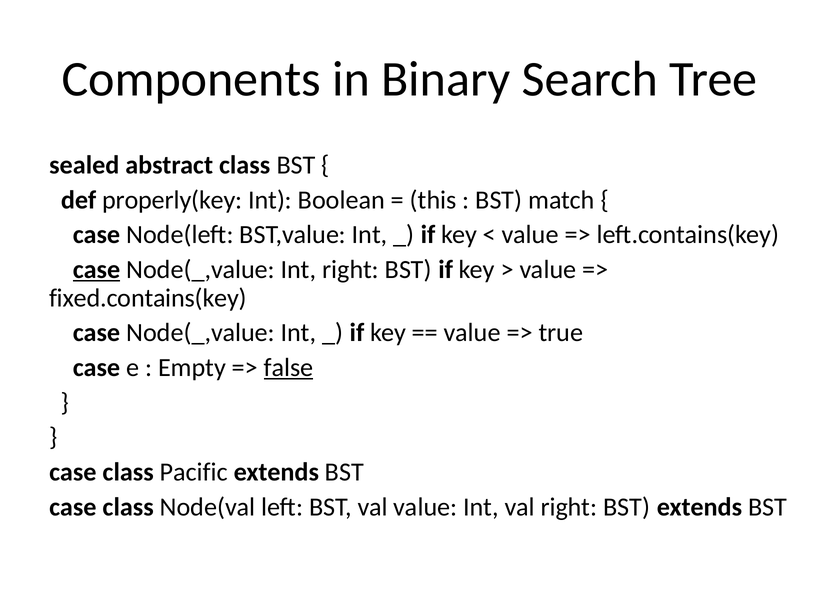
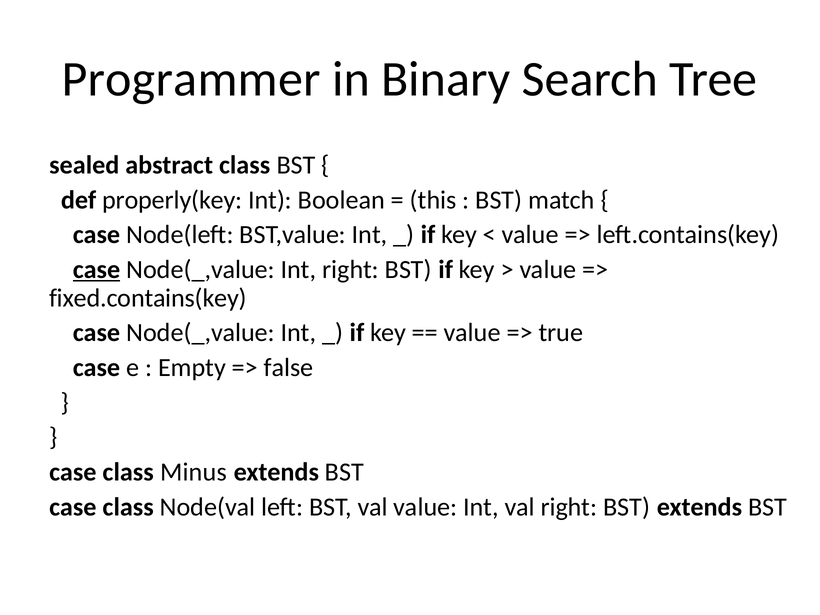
Components: Components -> Programmer
false underline: present -> none
Pacific: Pacific -> Minus
